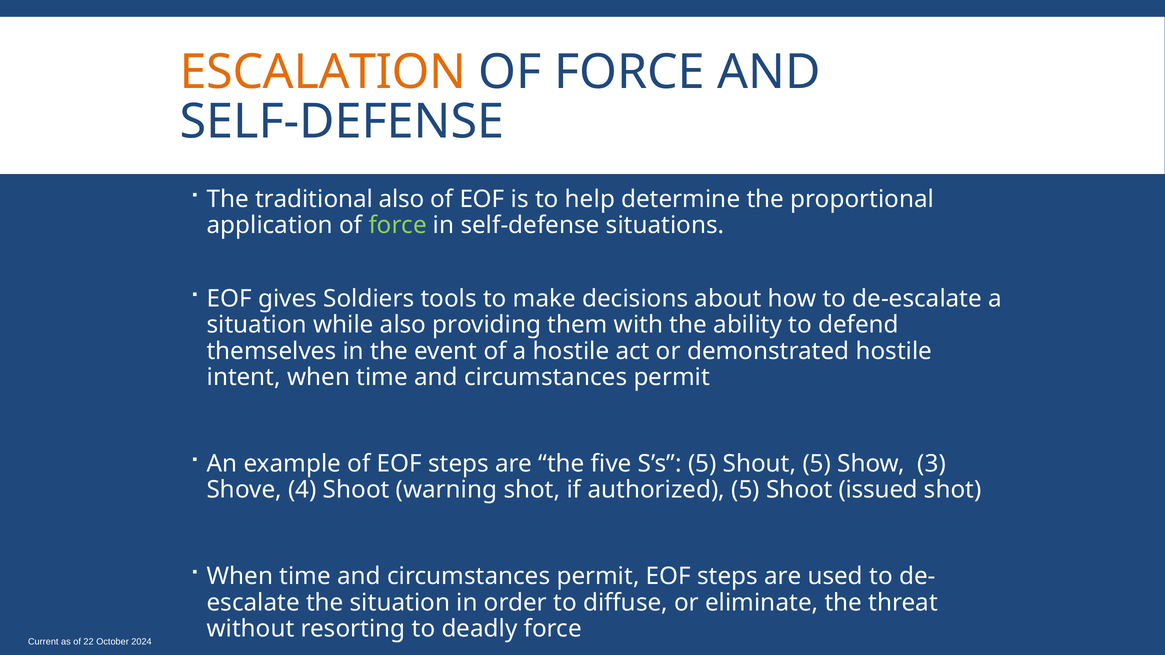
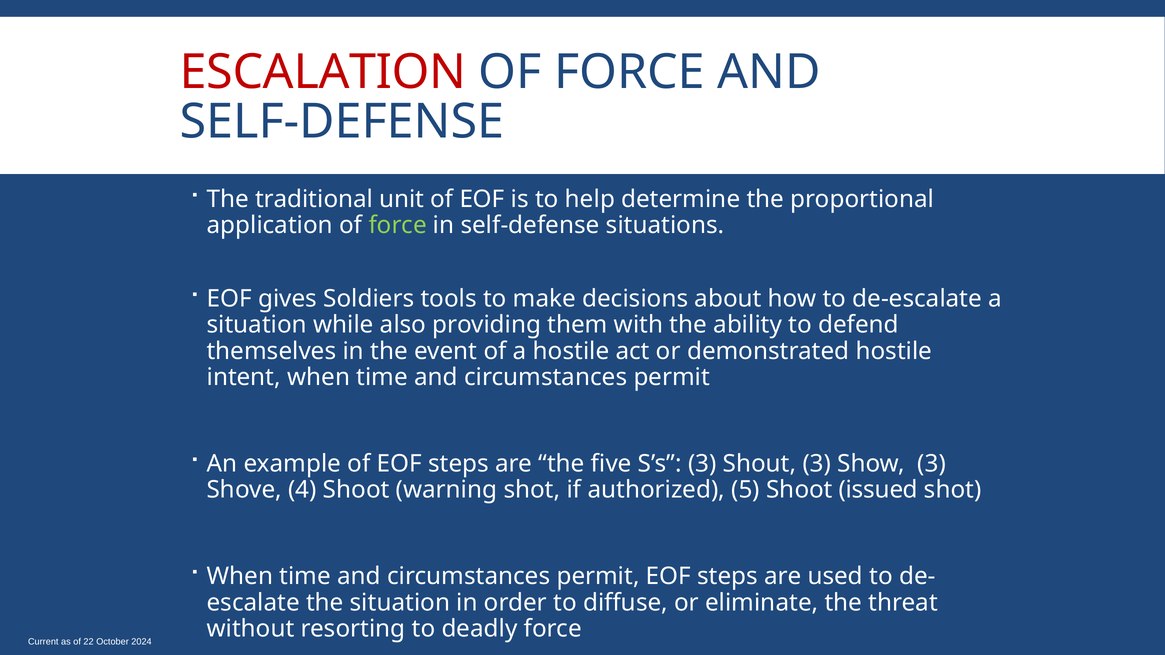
ESCALATION colour: orange -> red
traditional also: also -> unit
S’s 5: 5 -> 3
Shout 5: 5 -> 3
